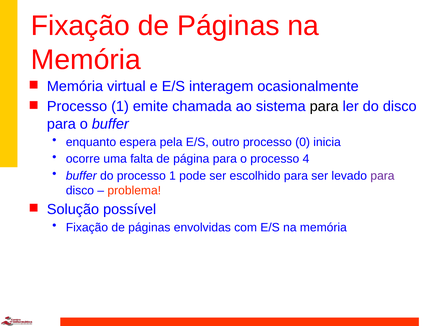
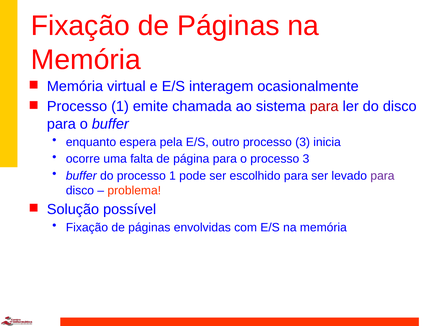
para at (324, 106) colour: black -> red
outro processo 0: 0 -> 3
o processo 4: 4 -> 3
